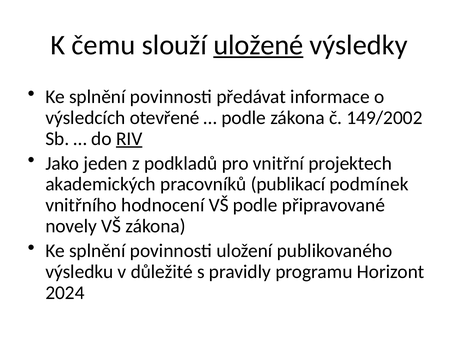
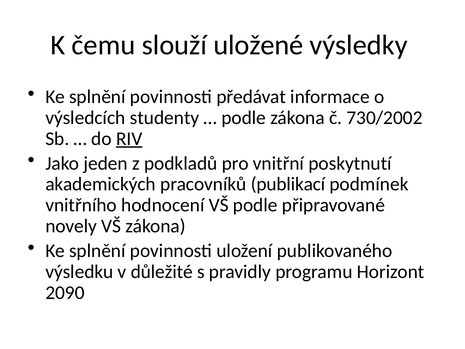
uložené underline: present -> none
otevřené: otevřené -> studenty
149/2002: 149/2002 -> 730/2002
projektech: projektech -> poskytnutí
2024: 2024 -> 2090
